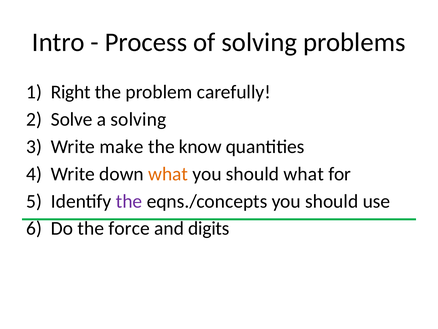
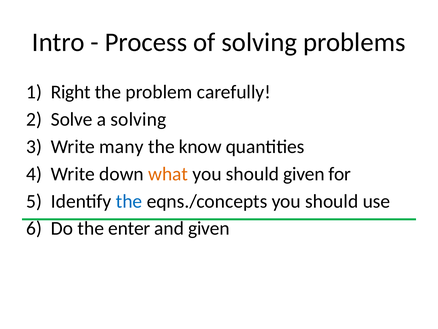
make: make -> many
should what: what -> given
the at (129, 201) colour: purple -> blue
force: force -> enter
and digits: digits -> given
